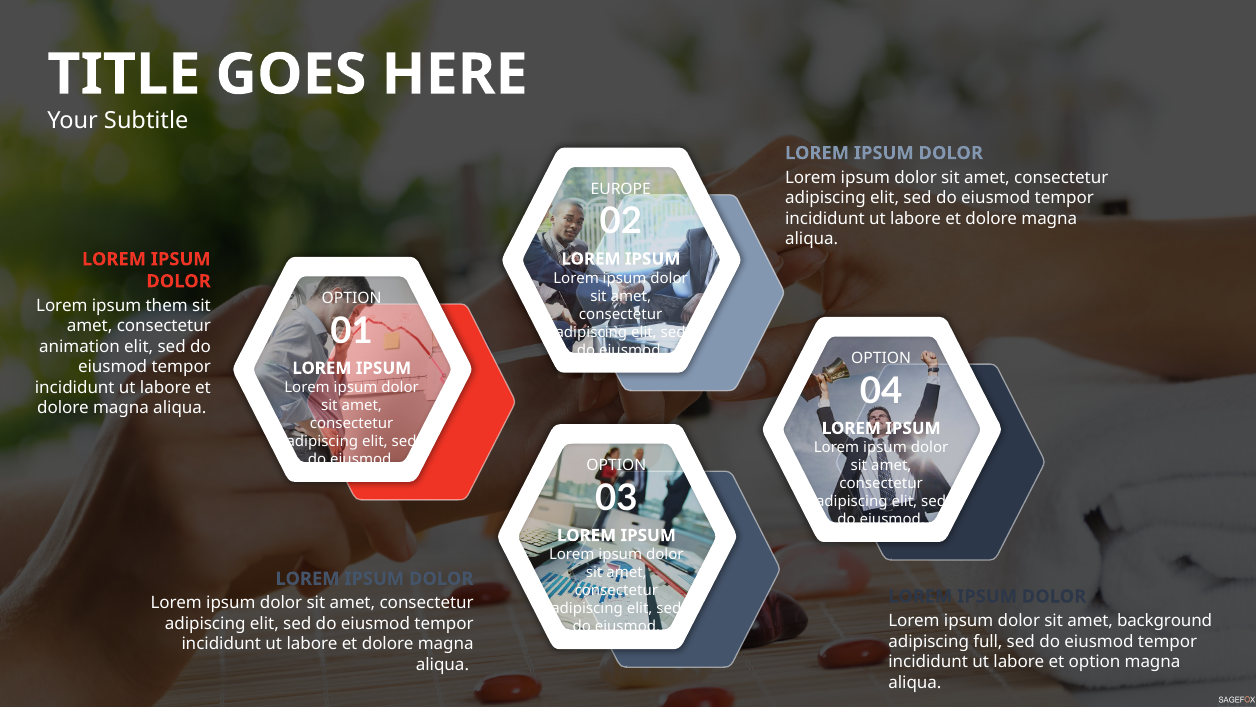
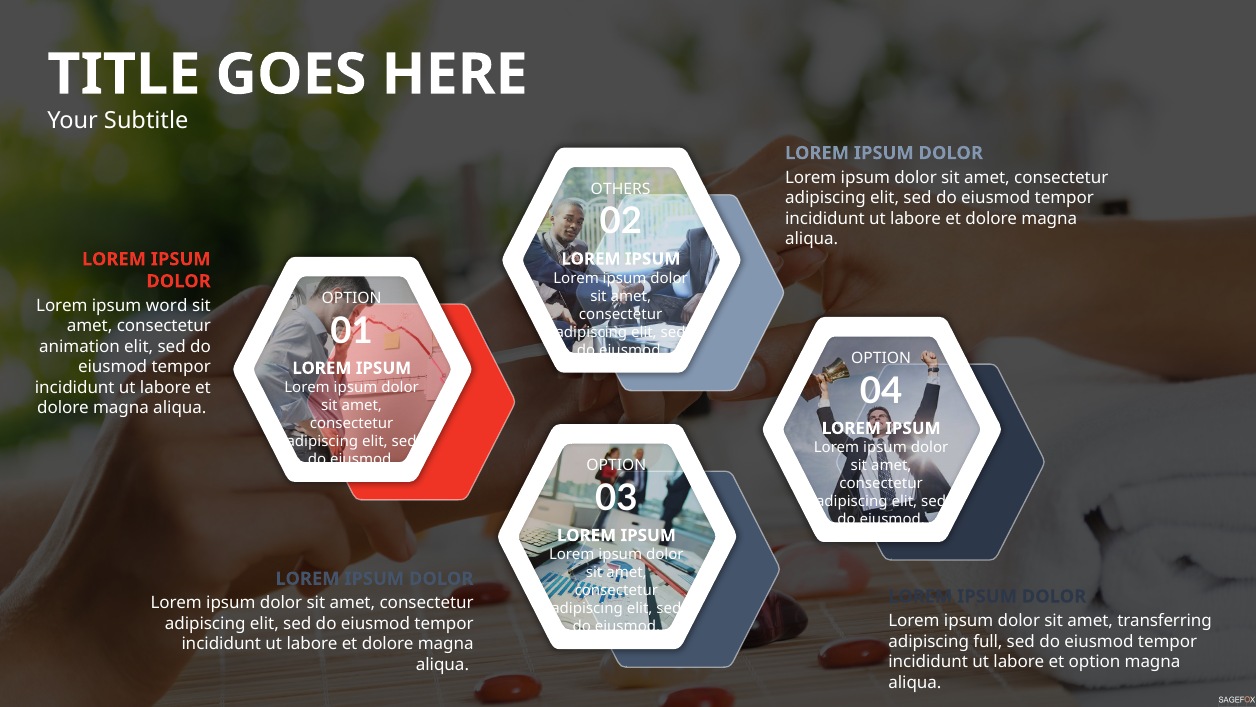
EUROPE: EUROPE -> OTHERS
them: them -> word
background: background -> transferring
